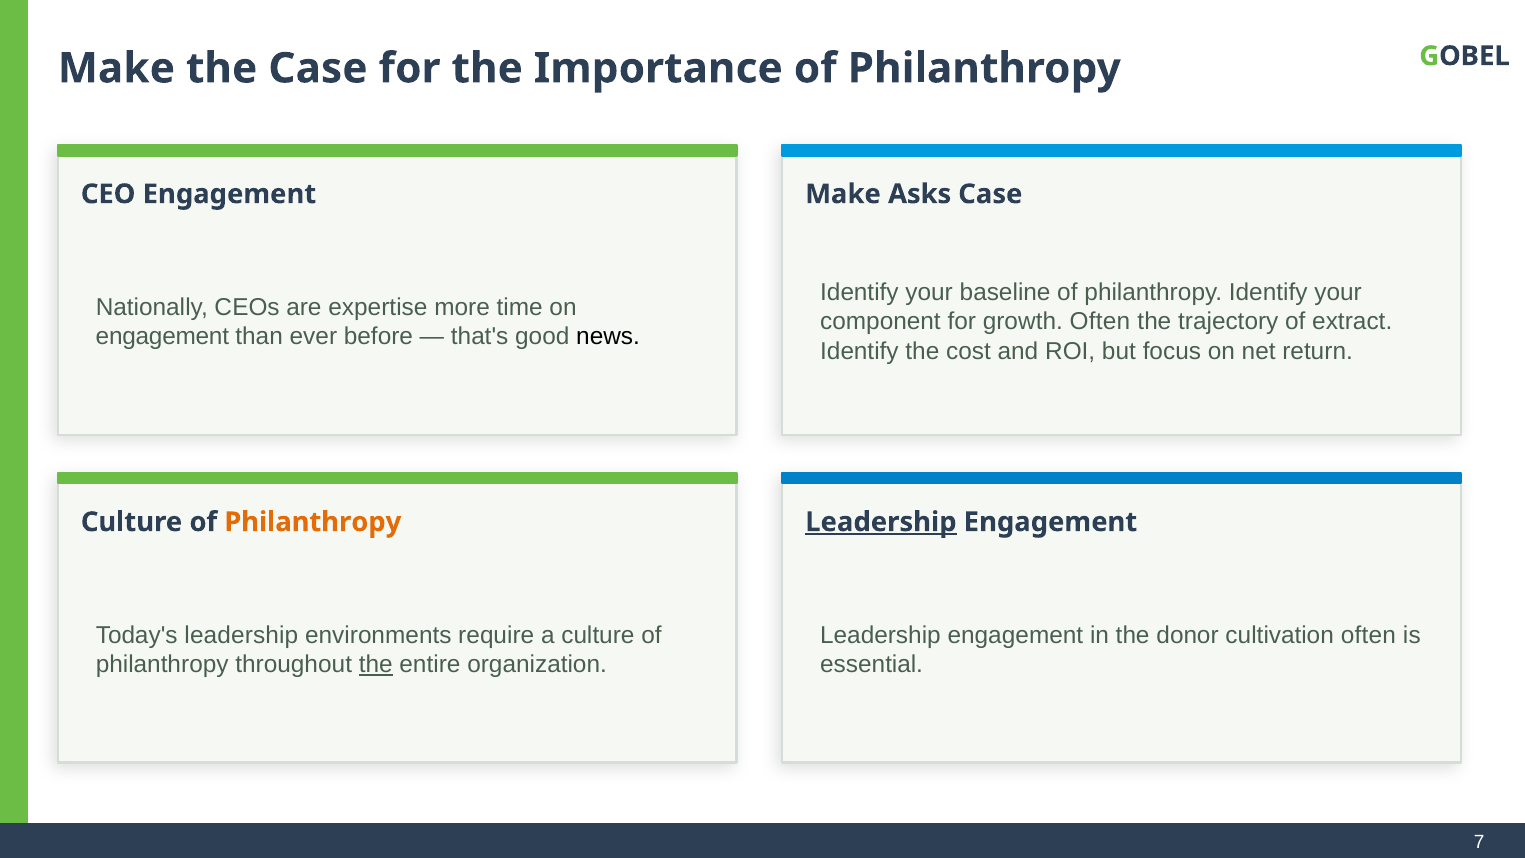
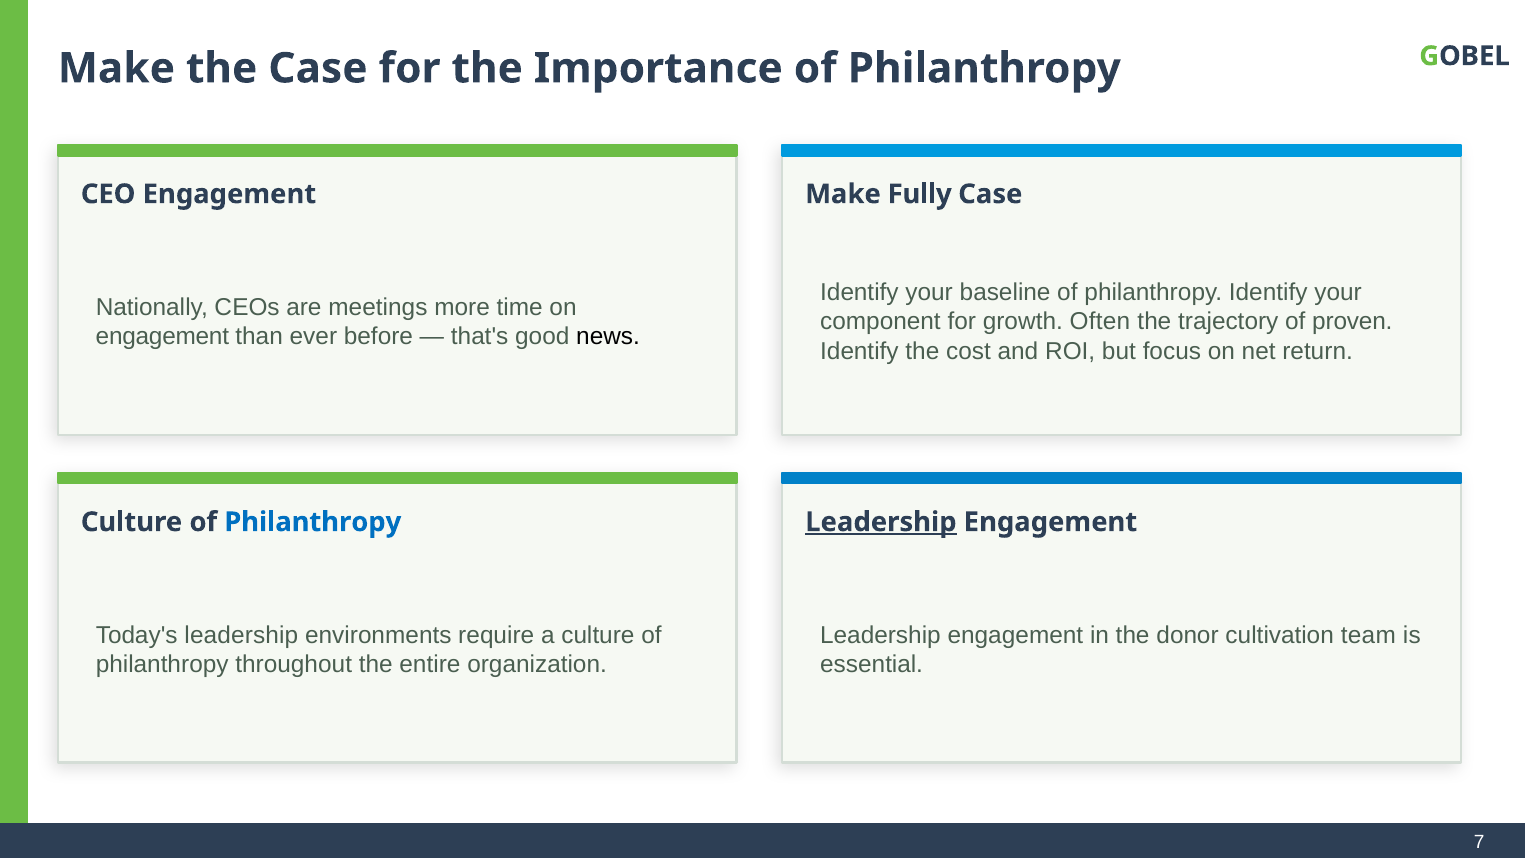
Asks: Asks -> Fully
expertise: expertise -> meetings
extract: extract -> proven
Philanthropy at (313, 522) colour: orange -> blue
cultivation often: often -> team
the at (376, 664) underline: present -> none
